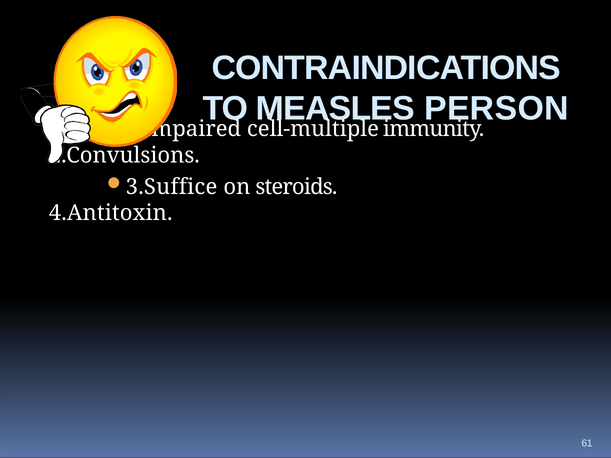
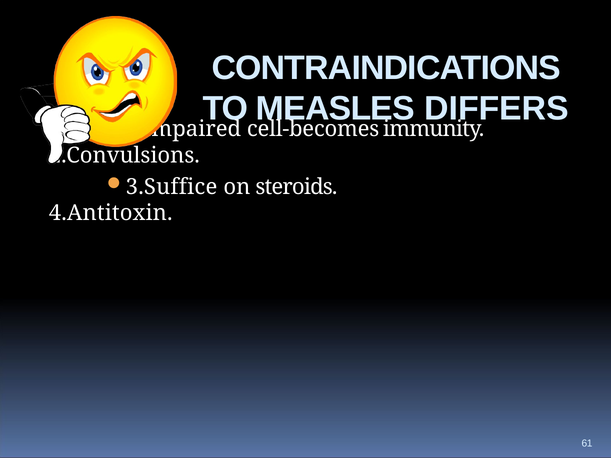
PERSON: PERSON -> DIFFERS
cell-multiple: cell-multiple -> cell-becomes
